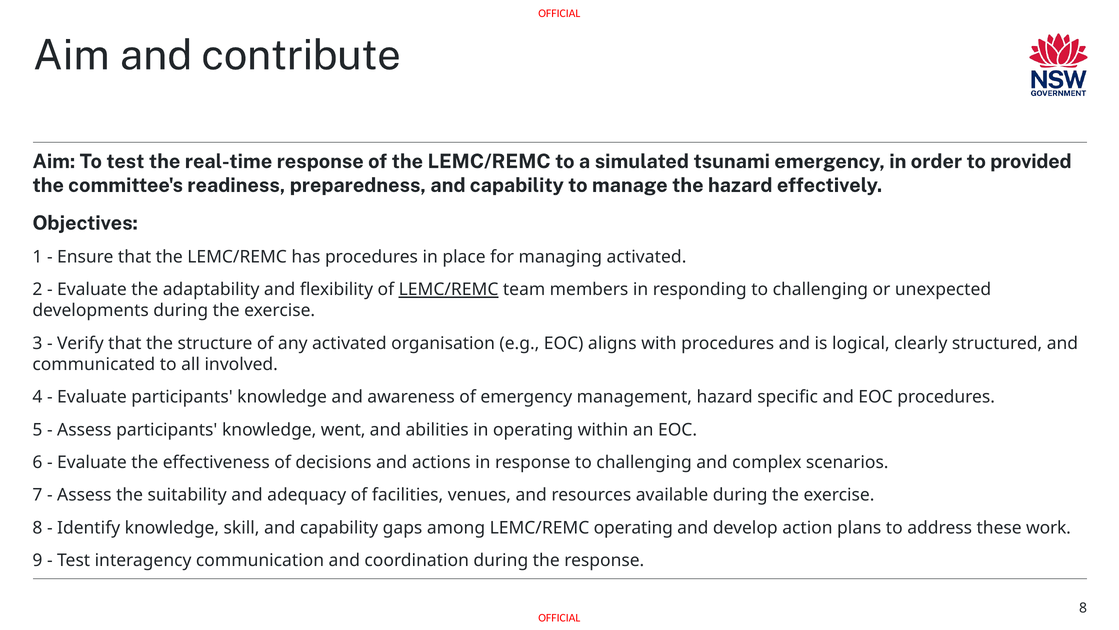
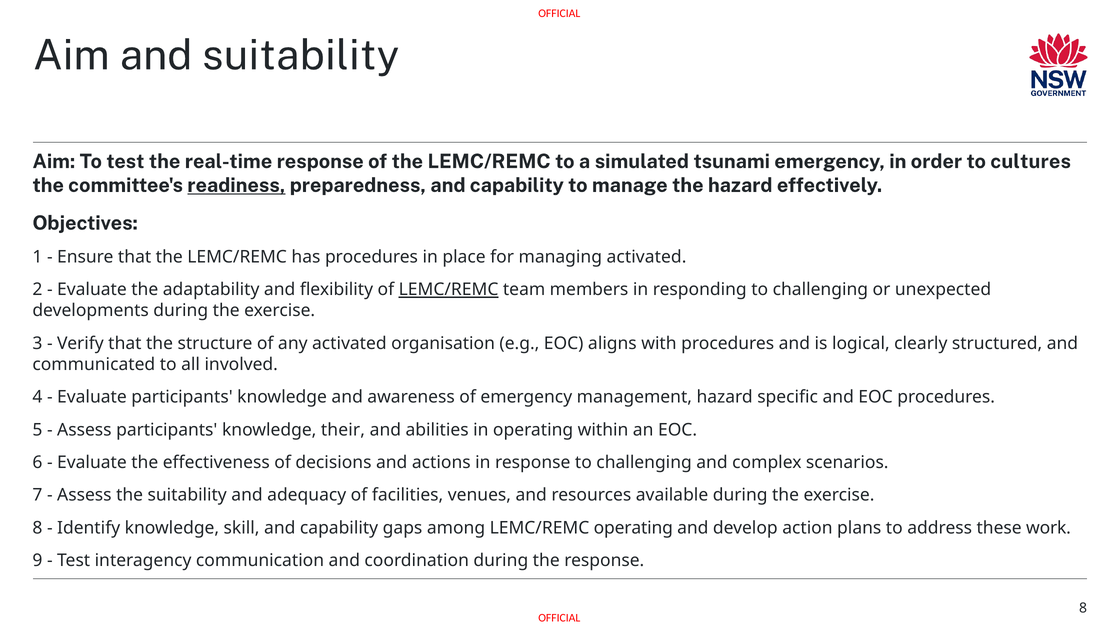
and contribute: contribute -> suitability
provided: provided -> cultures
readiness underline: none -> present
went: went -> their
